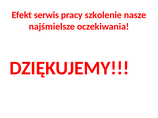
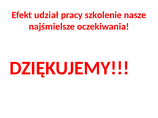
serwis: serwis -> udział
